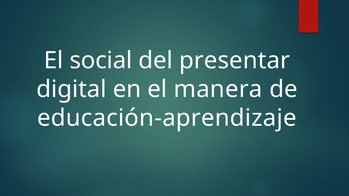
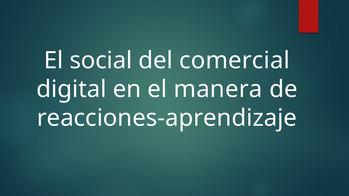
presentar: presentar -> comercial
educación-aprendizaje: educación-aprendizaje -> reacciones-aprendizaje
